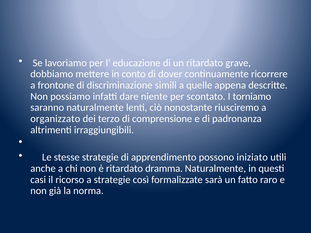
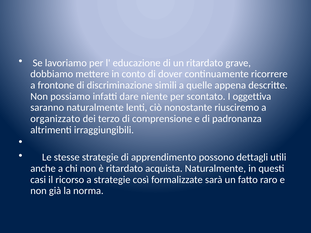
torniamo: torniamo -> oggettiva
iniziato: iniziato -> dettagli
dramma: dramma -> acquista
